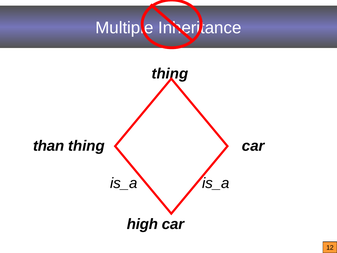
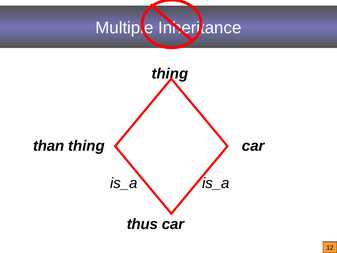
high: high -> thus
